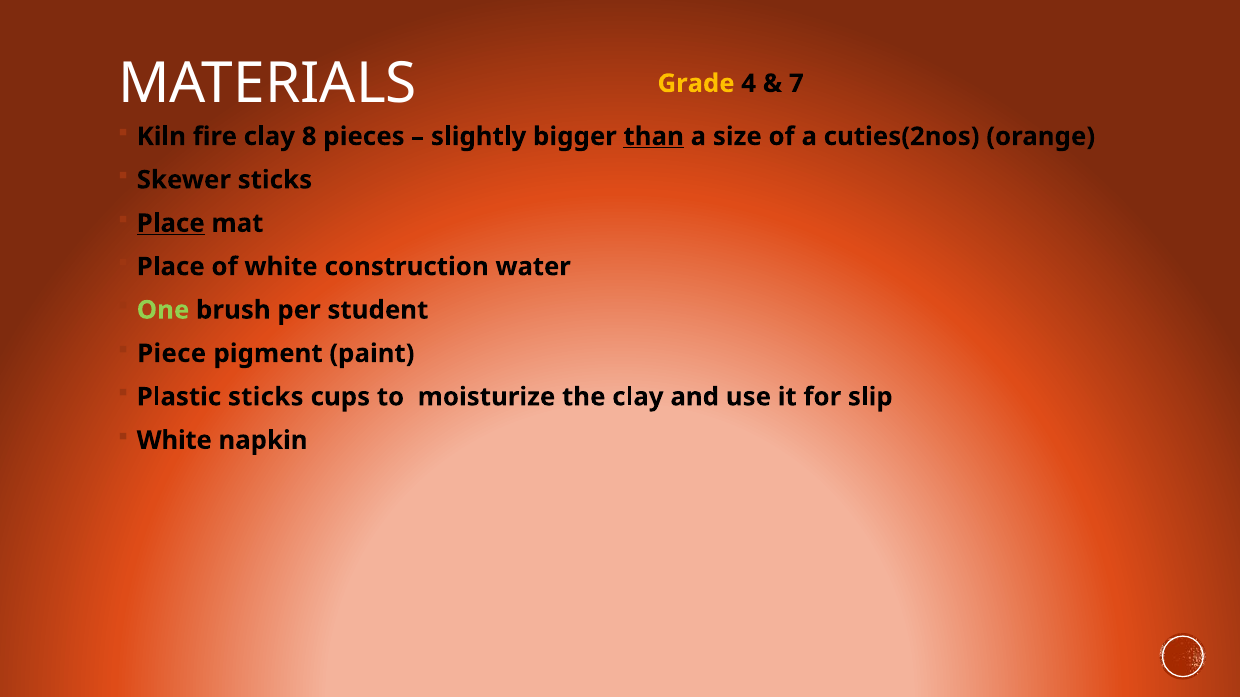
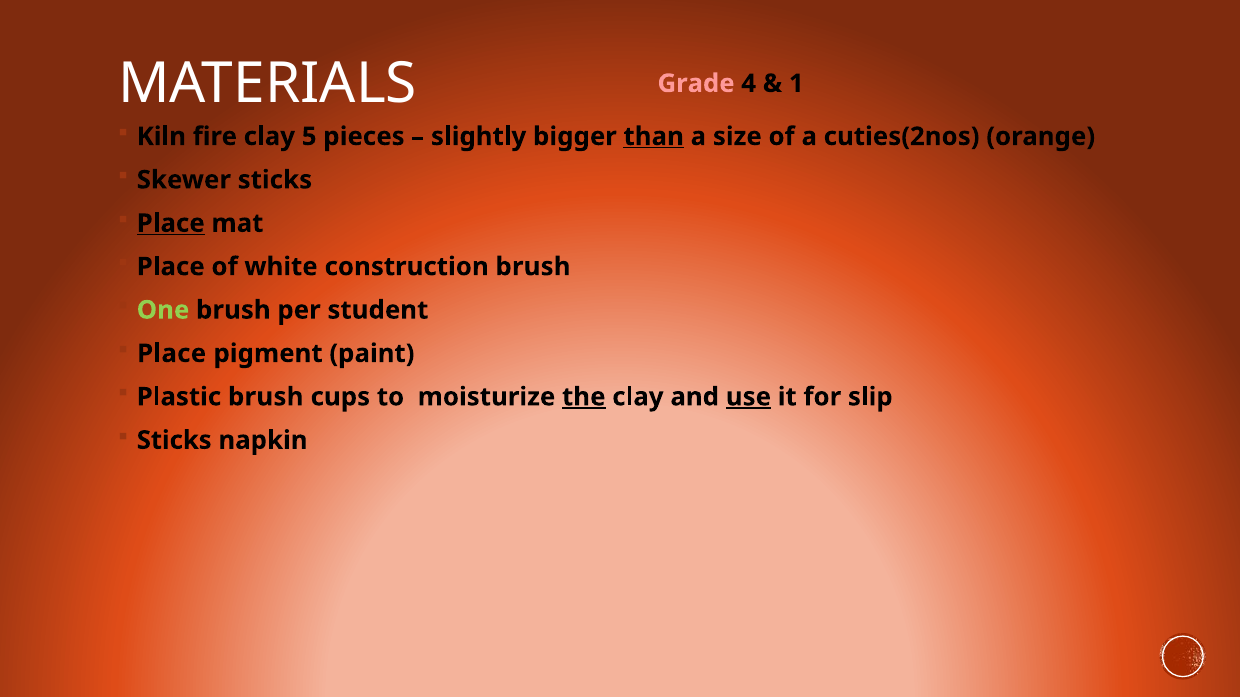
Grade colour: yellow -> pink
7: 7 -> 1
8: 8 -> 5
construction water: water -> brush
Piece at (172, 354): Piece -> Place
Plastic sticks: sticks -> brush
the underline: none -> present
use underline: none -> present
White at (174, 441): White -> Sticks
